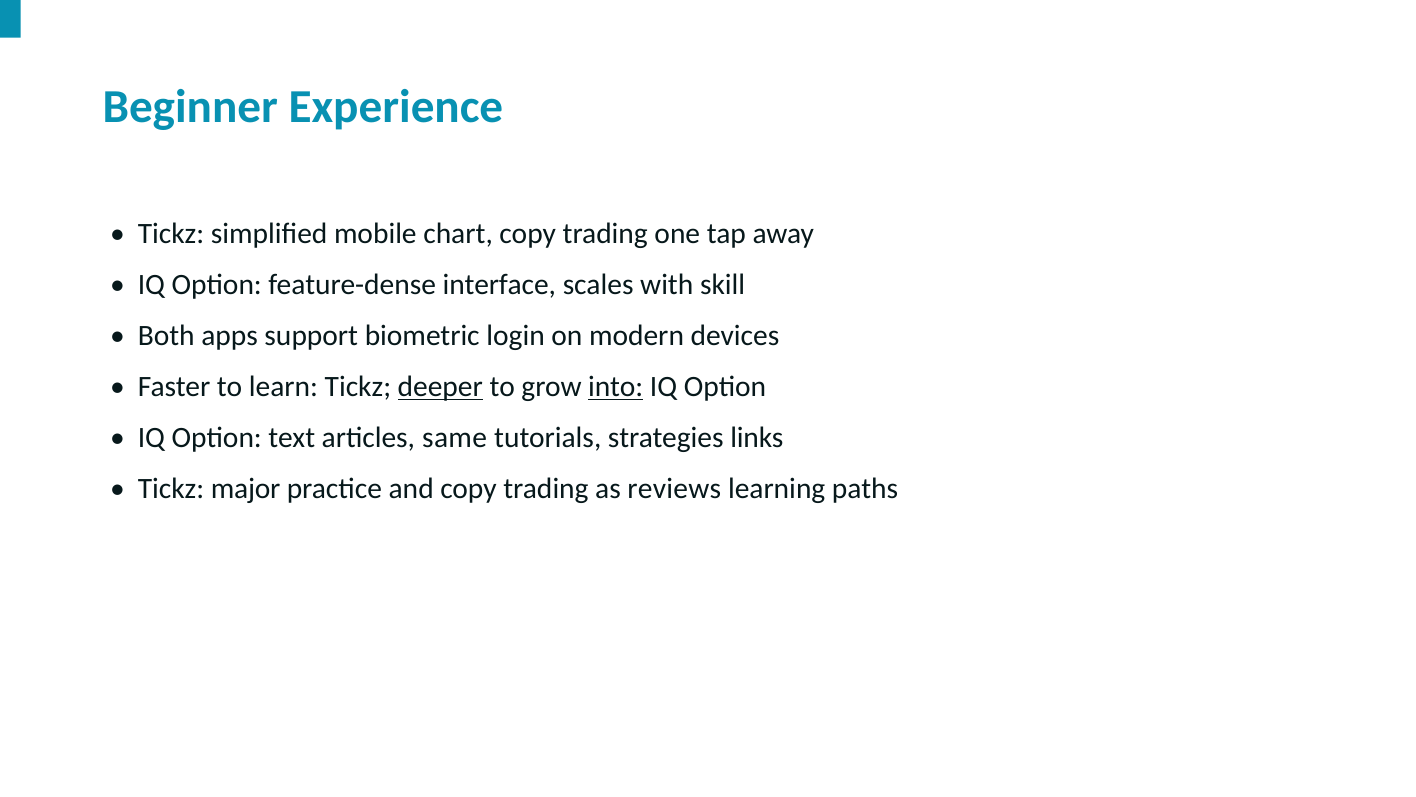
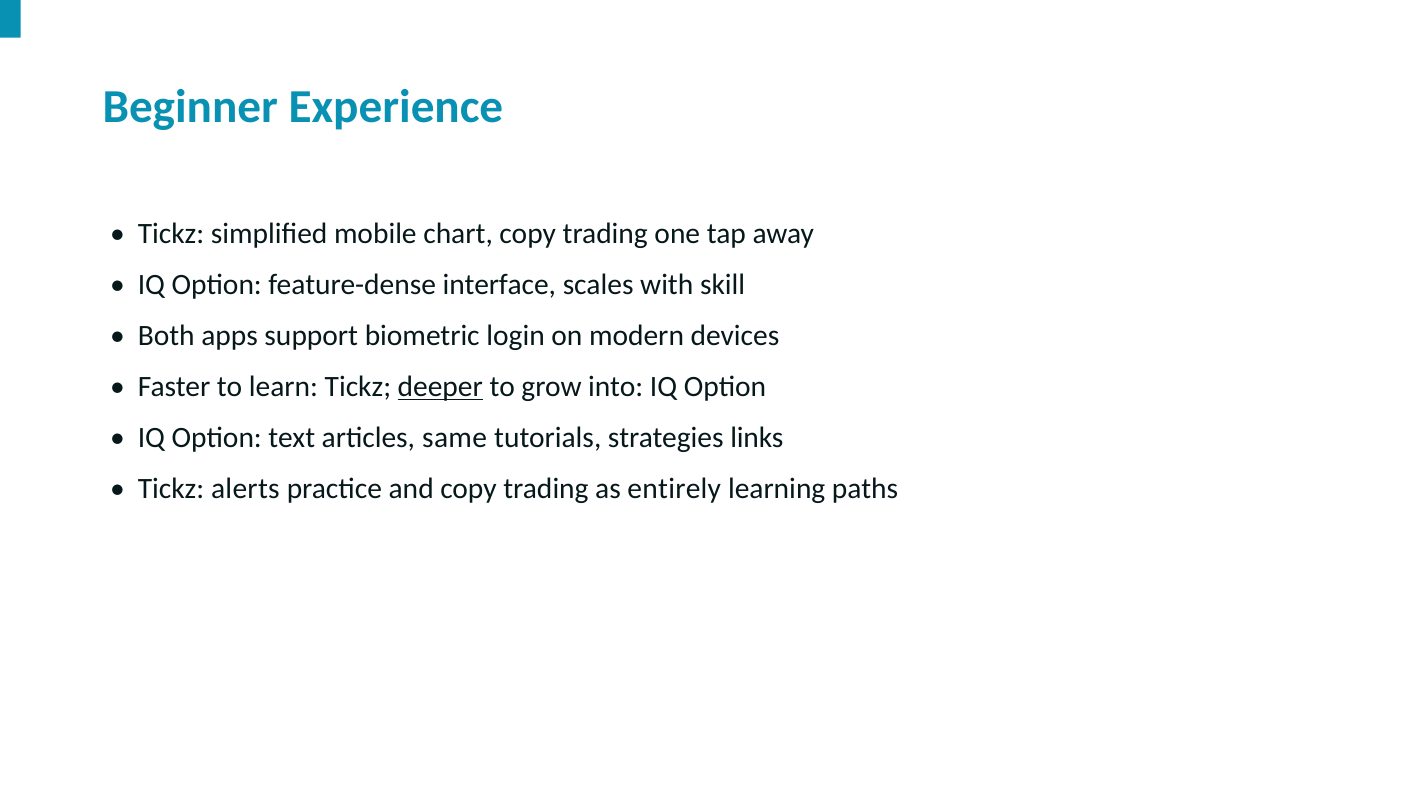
into underline: present -> none
major: major -> alerts
reviews: reviews -> entirely
